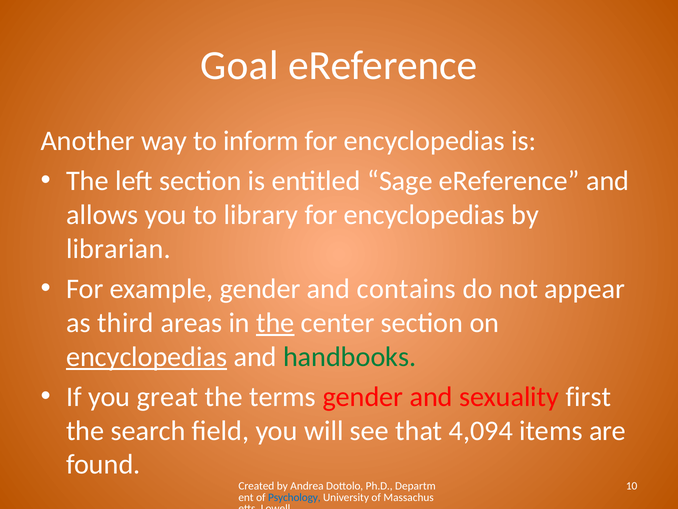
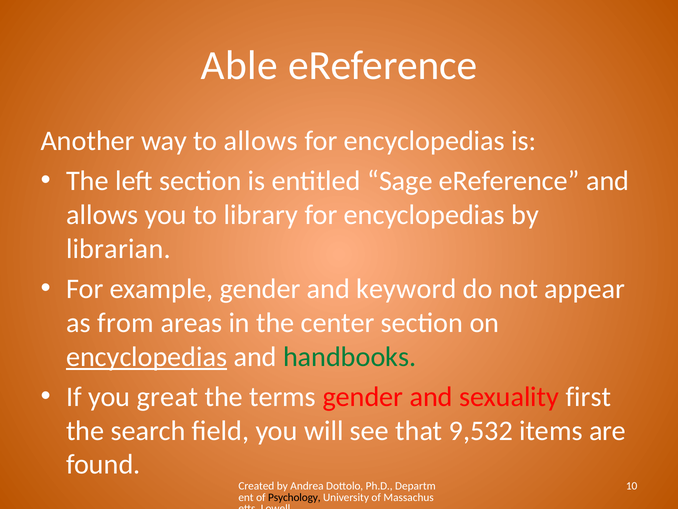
Goal: Goal -> Able
to inform: inform -> allows
contains: contains -> keyword
third: third -> from
the at (275, 323) underline: present -> none
4,094: 4,094 -> 9,532
Psychology colour: blue -> black
